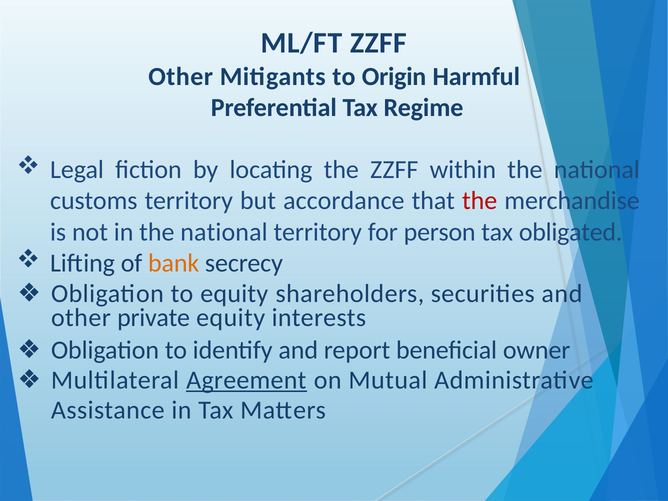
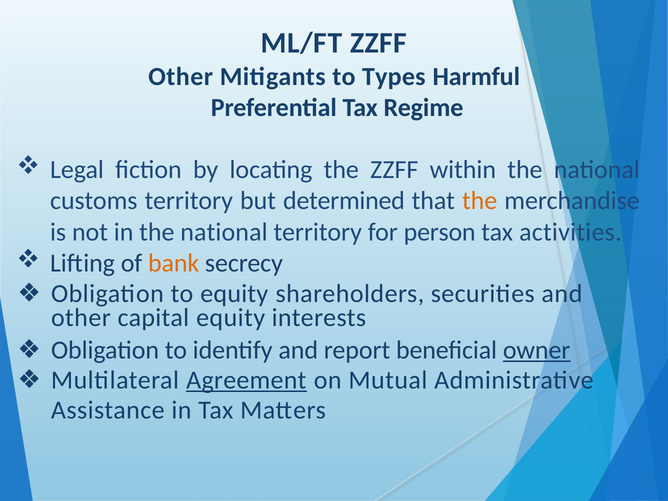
Origin: Origin -> Types
accordance: accordance -> determined
the at (480, 201) colour: red -> orange
obligated: obligated -> activities
private: private -> capital
owner underline: none -> present
